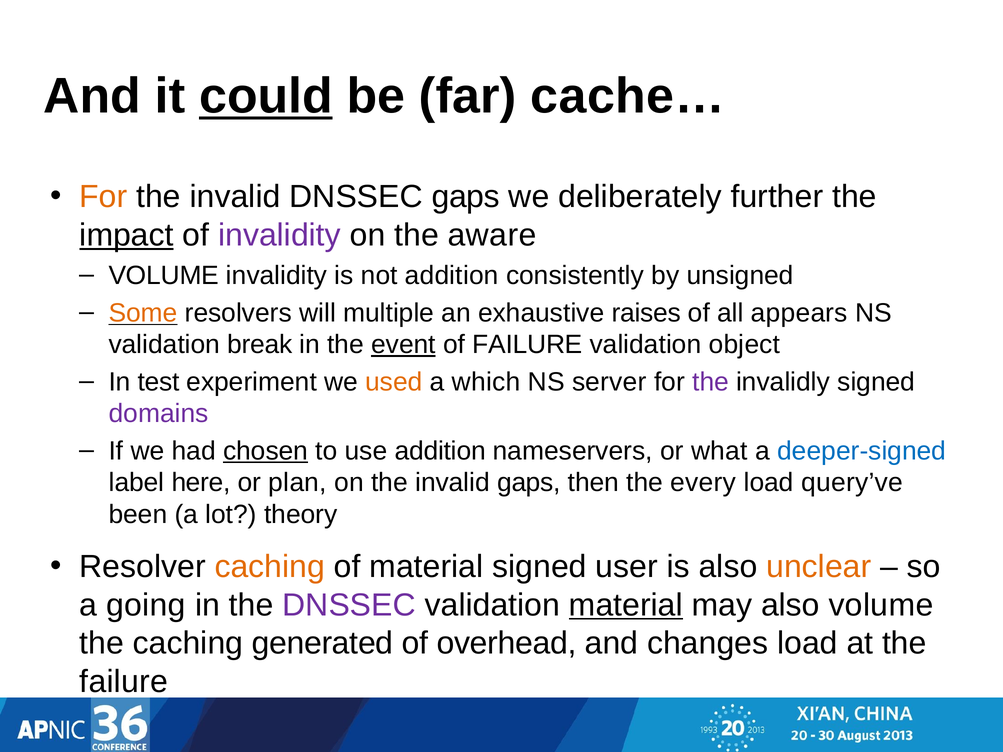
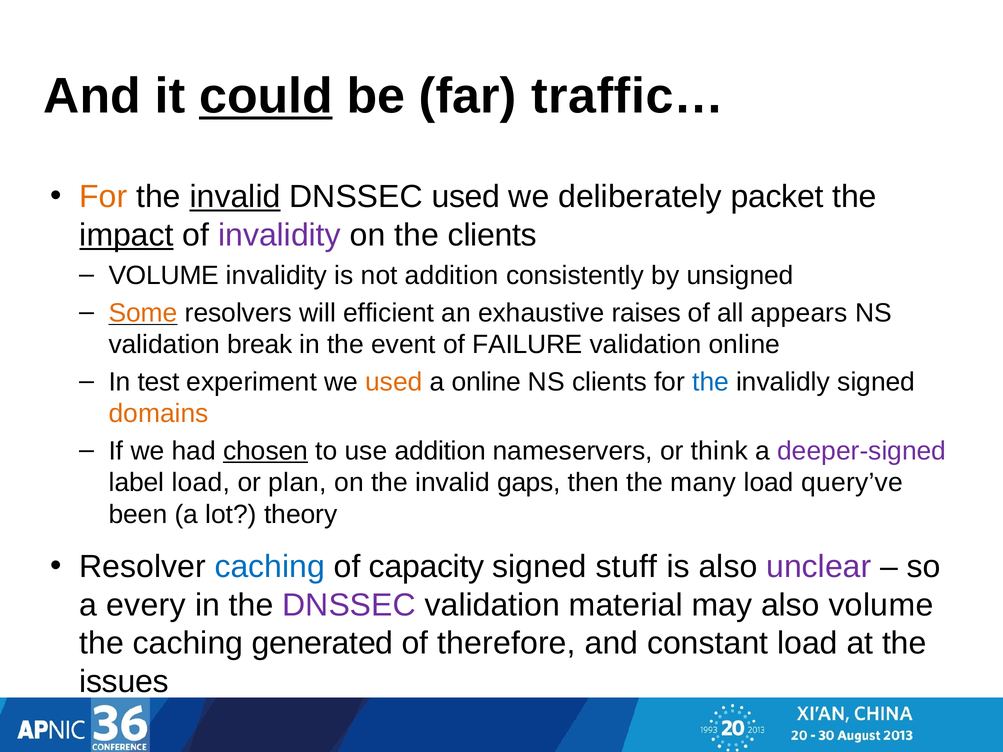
cache…: cache… -> traffic…
invalid at (235, 197) underline: none -> present
DNSSEC gaps: gaps -> used
further: further -> packet
the aware: aware -> clients
multiple: multiple -> efficient
event underline: present -> none
validation object: object -> online
a which: which -> online
NS server: server -> clients
the at (711, 382) colour: purple -> blue
domains colour: purple -> orange
what: what -> think
deeper-signed colour: blue -> purple
label here: here -> load
every: every -> many
caching at (270, 567) colour: orange -> blue
of material: material -> capacity
user: user -> stuff
unclear colour: orange -> purple
going: going -> every
material at (626, 605) underline: present -> none
overhead: overhead -> therefore
changes: changes -> constant
failure at (124, 682): failure -> issues
